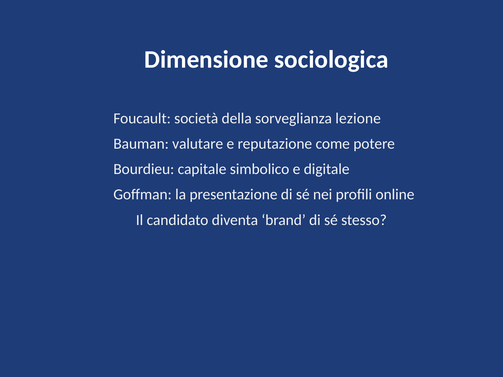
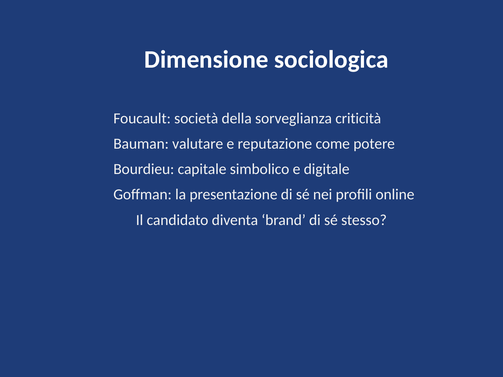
lezione: lezione -> criticità
